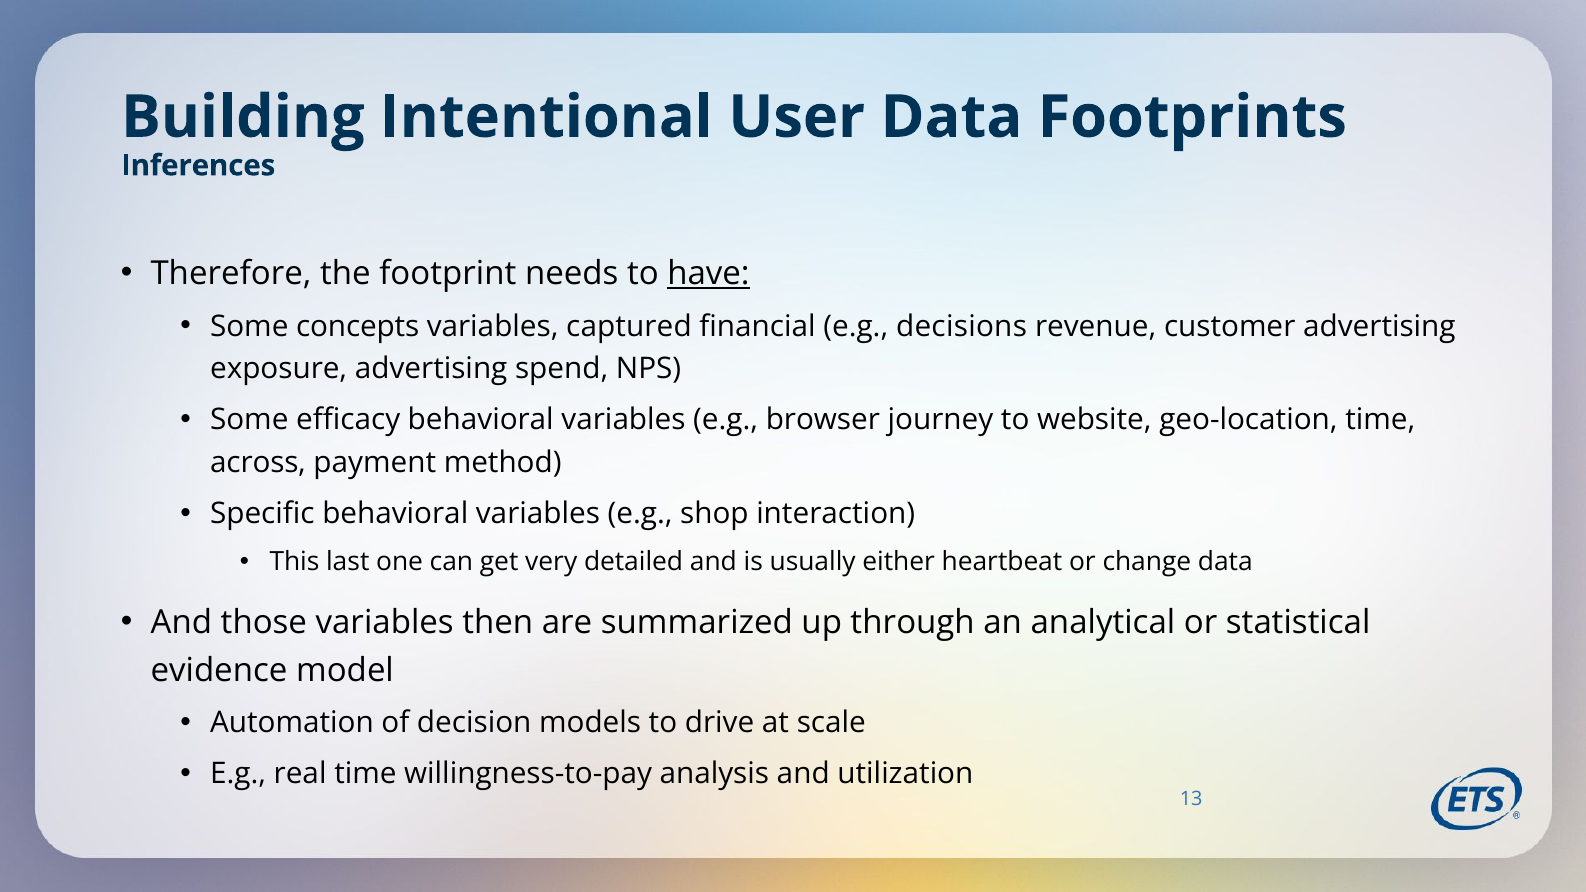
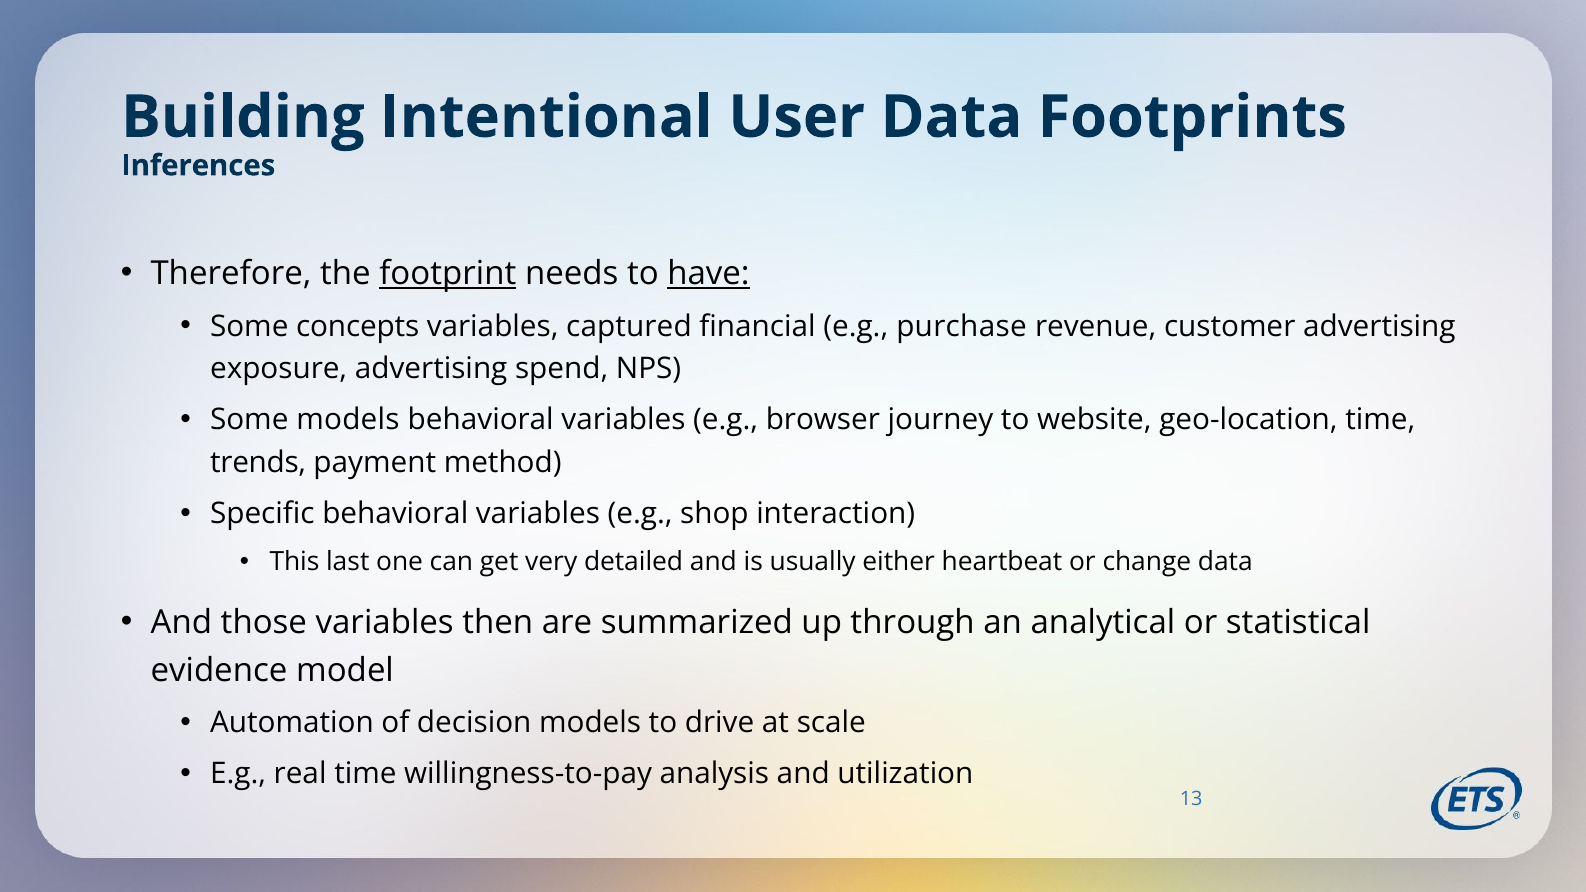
footprint underline: none -> present
decisions: decisions -> purchase
Some efficacy: efficacy -> models
across: across -> trends
